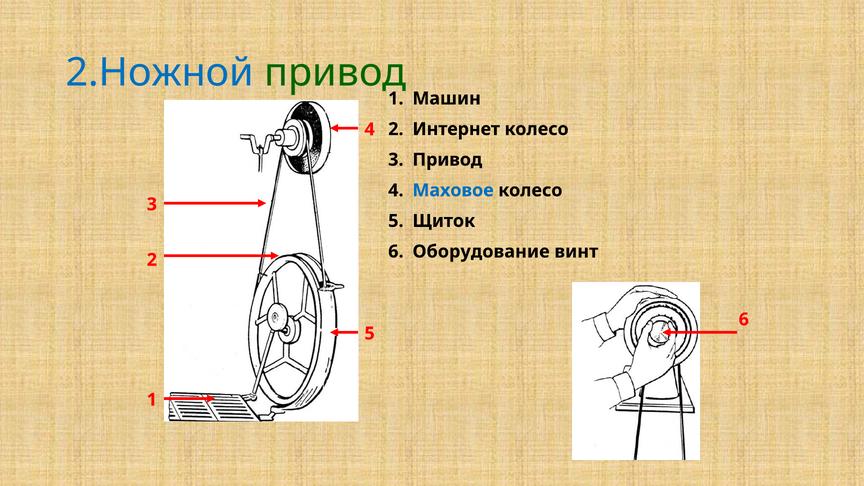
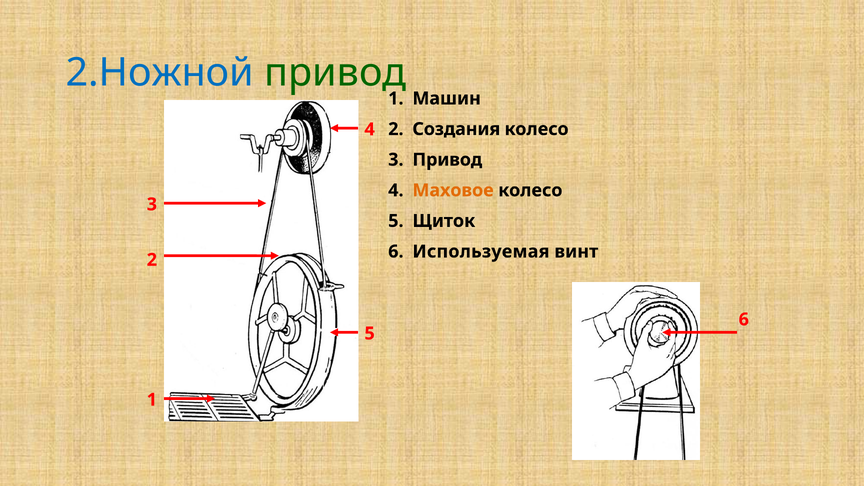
Интернет: Интернет -> Создания
Маховое colour: blue -> orange
Оборудование: Оборудование -> Используемая
